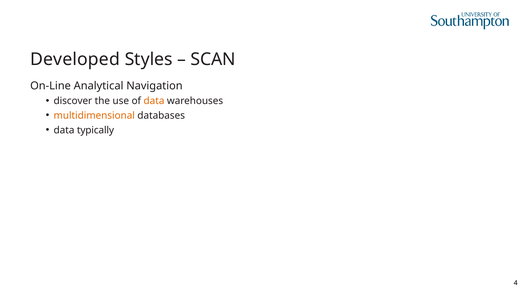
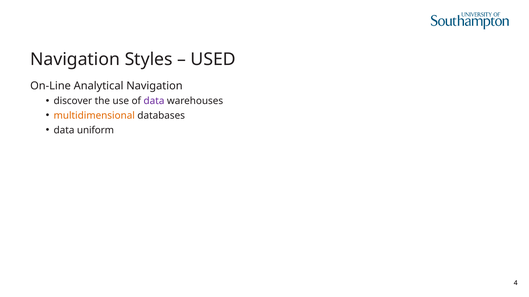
Developed at (75, 59): Developed -> Navigation
SCAN: SCAN -> USED
data at (154, 101) colour: orange -> purple
typically: typically -> uniform
